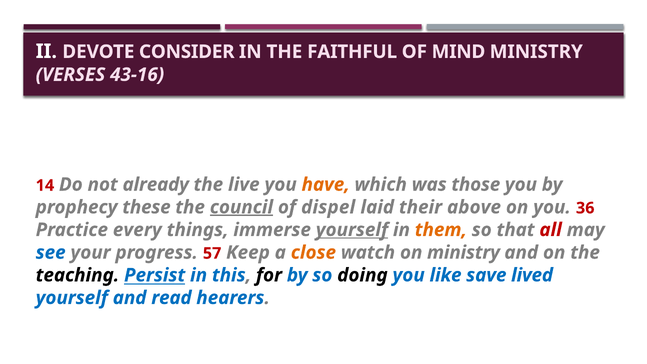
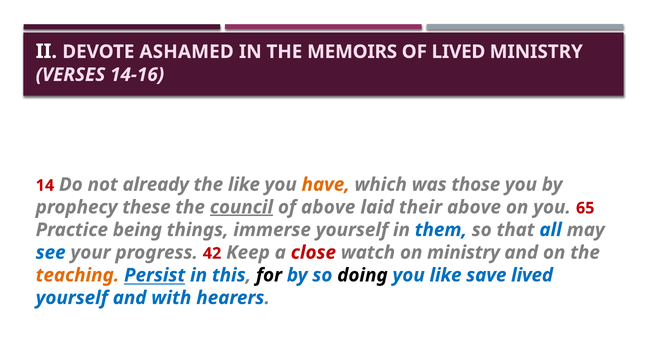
CONSIDER: CONSIDER -> ASHAMED
FAITHFUL: FAITHFUL -> MEMOIRS
OF MIND: MIND -> LIVED
43-16: 43-16 -> 14-16
the live: live -> like
of dispel: dispel -> above
36: 36 -> 65
every: every -> being
yourself at (352, 230) underline: present -> none
them colour: orange -> blue
all colour: red -> blue
57: 57 -> 42
close colour: orange -> red
teaching colour: black -> orange
read: read -> with
